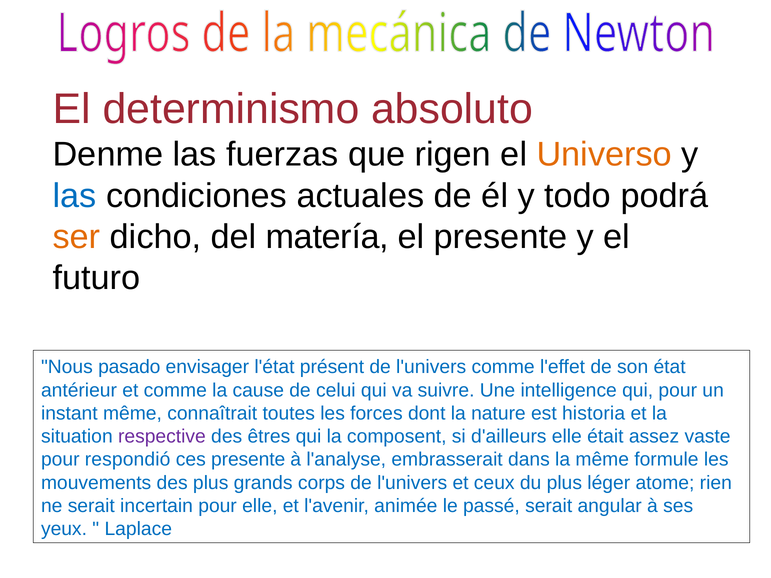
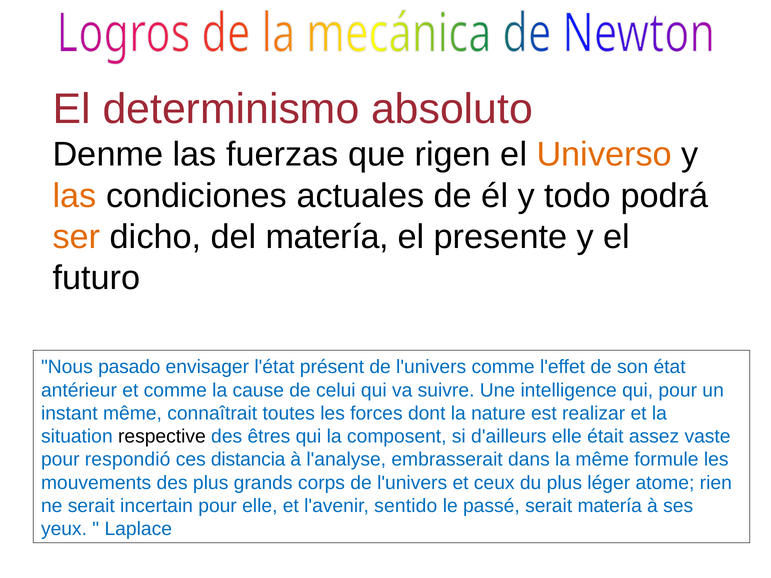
las at (75, 196) colour: blue -> orange
historia: historia -> realizar
respective colour: purple -> black
ces presente: presente -> distancia
animée: animée -> sentido
serait angular: angular -> matería
